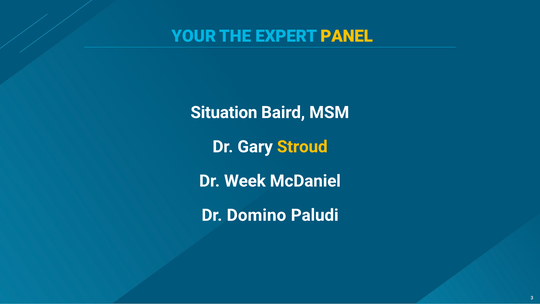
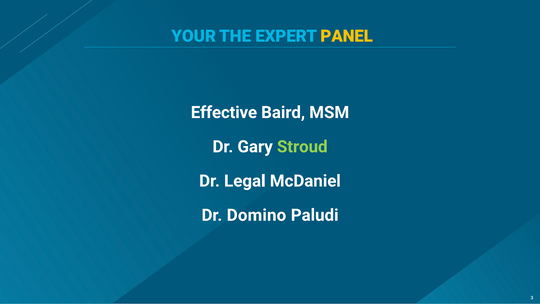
Situation: Situation -> Effective
Stroud colour: yellow -> light green
Week: Week -> Legal
